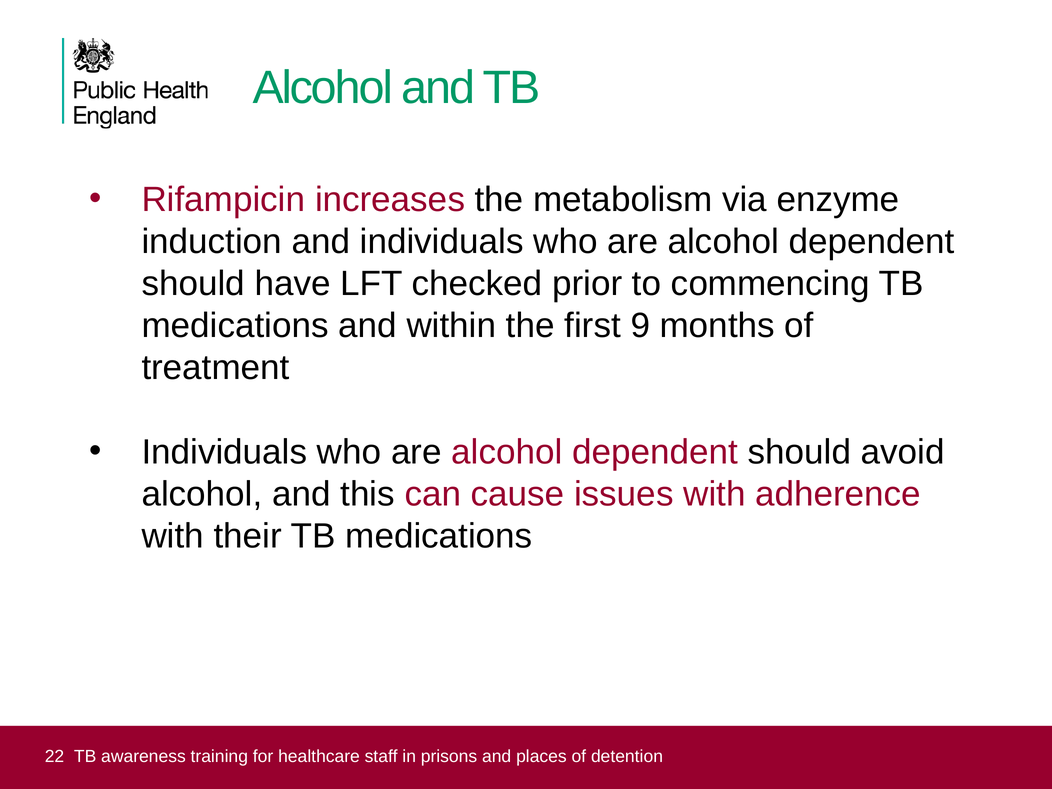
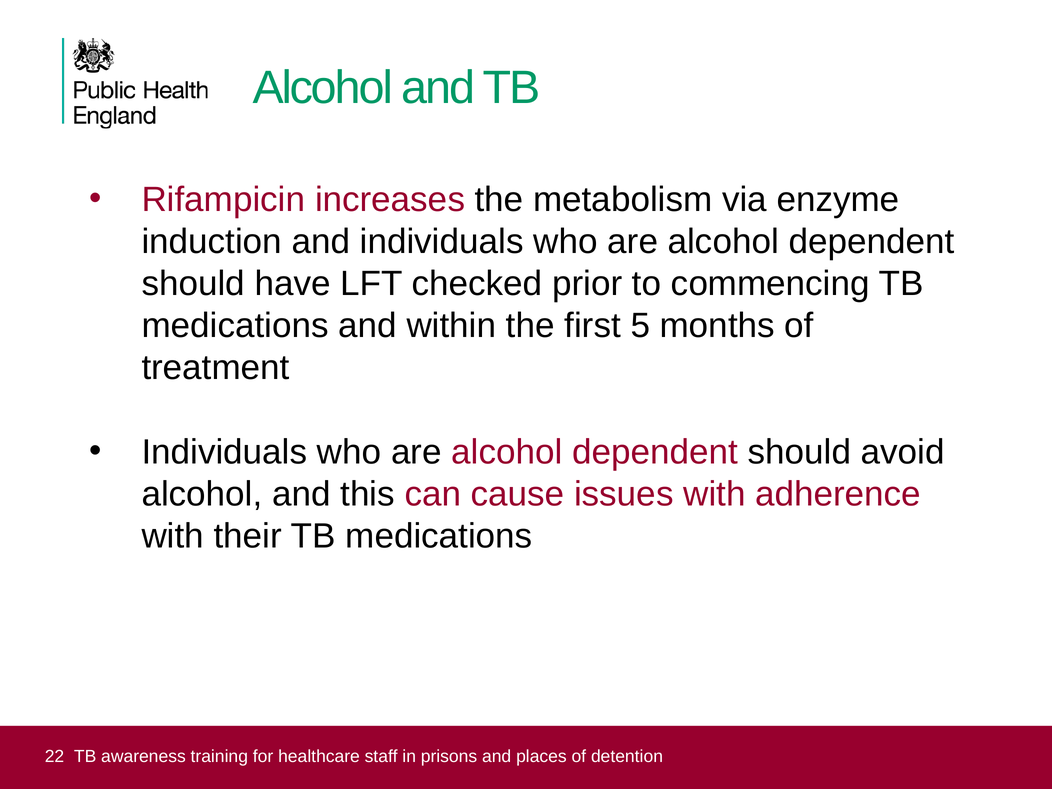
9: 9 -> 5
